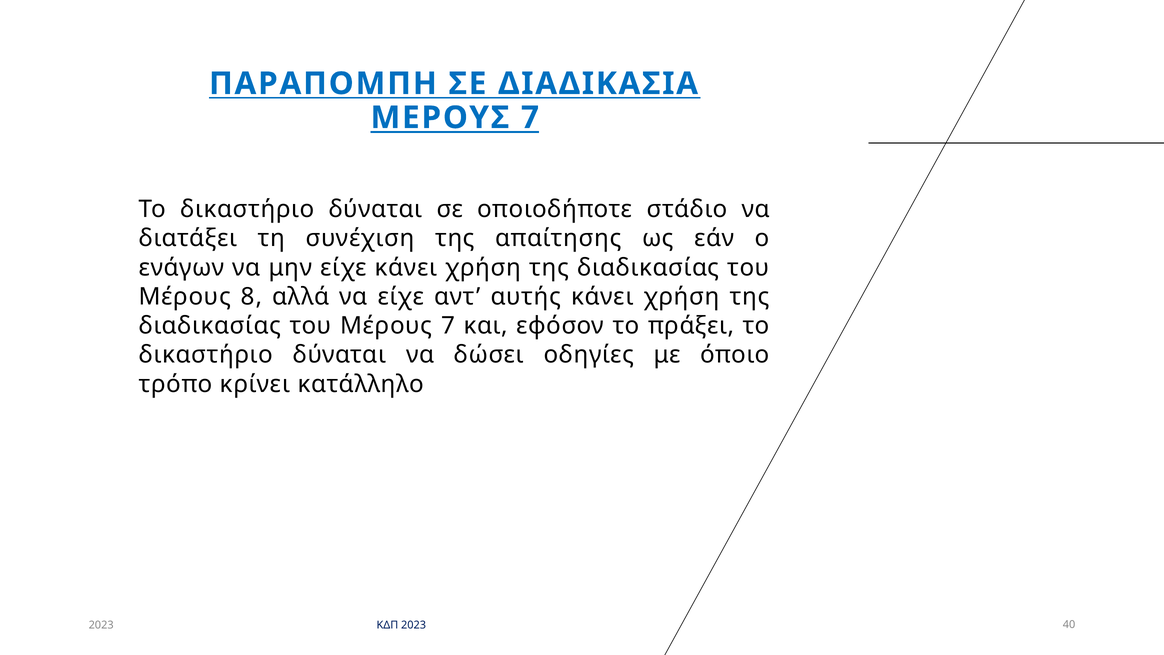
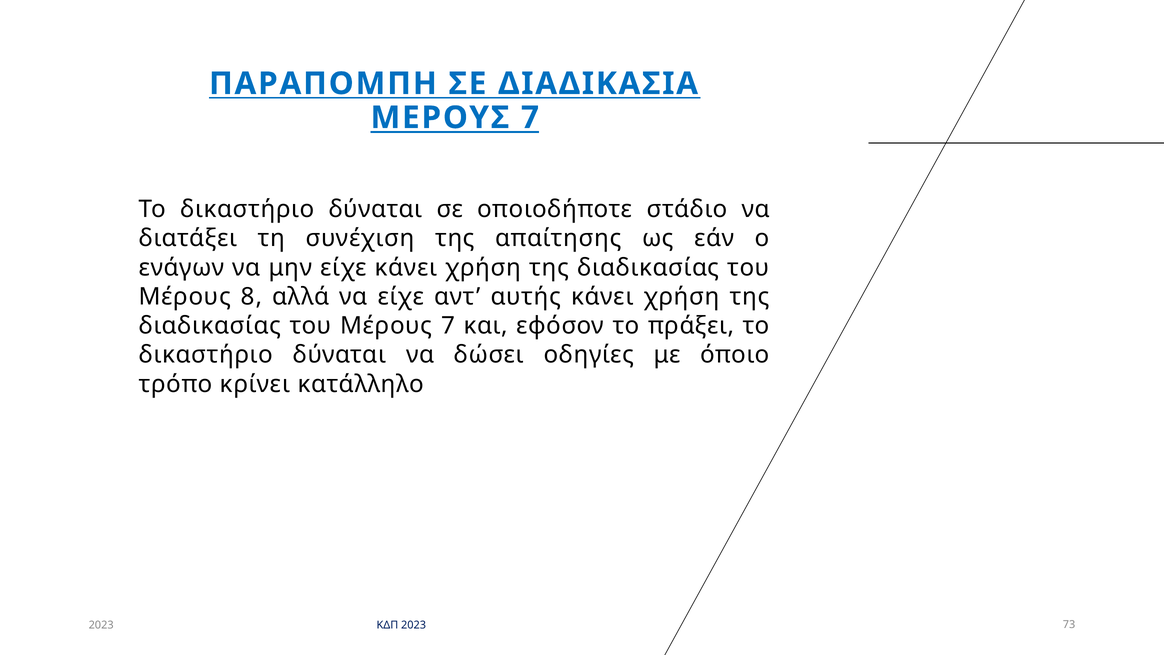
40: 40 -> 73
